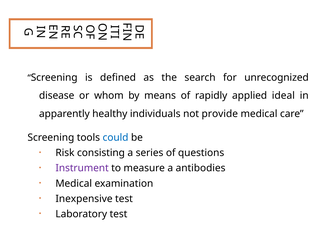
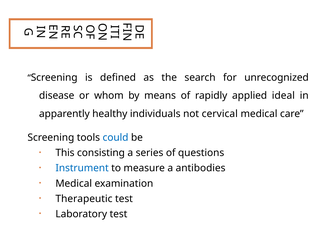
provide: provide -> cervical
Risk: Risk -> This
Instrument colour: purple -> blue
Inexpensive: Inexpensive -> Therapeutic
